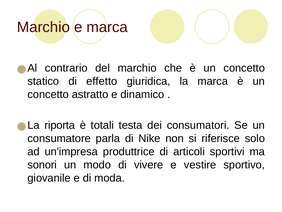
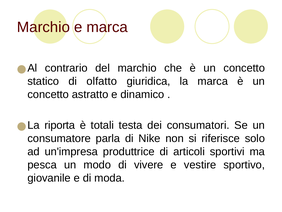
effetto: effetto -> olfatto
sonori: sonori -> pesca
